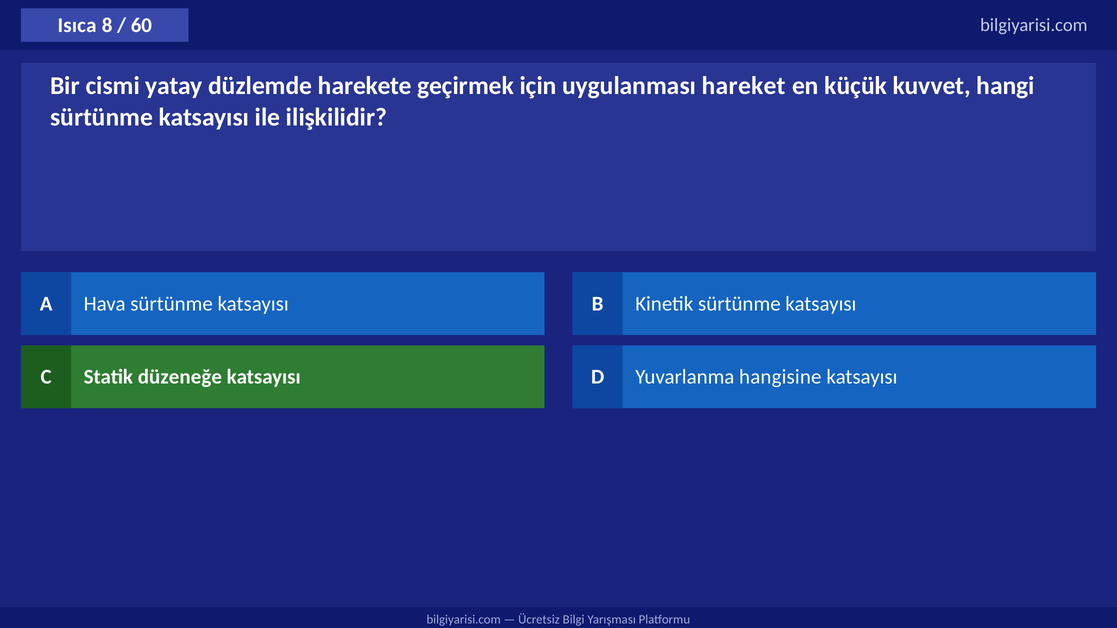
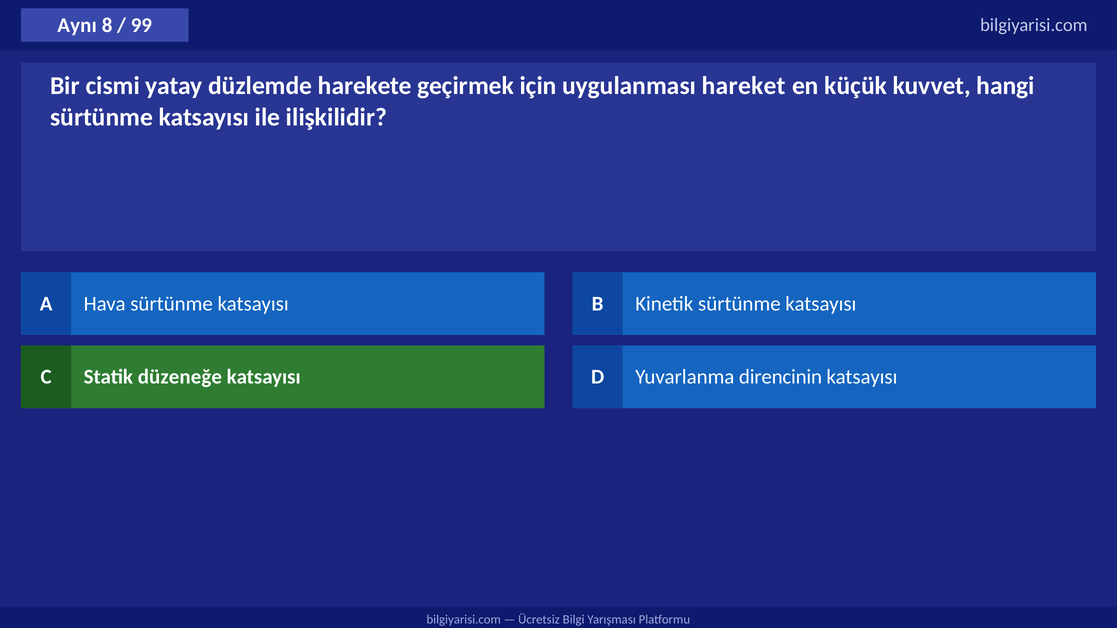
Isıca: Isıca -> Aynı
60: 60 -> 99
hangisine: hangisine -> direncinin
